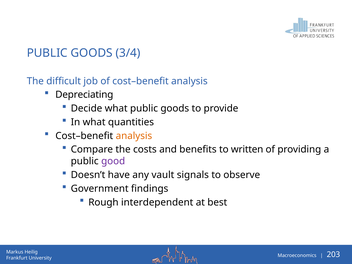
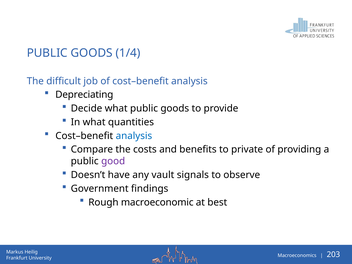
3/4: 3/4 -> 1/4
analysis at (134, 136) colour: orange -> blue
written: written -> private
interdependent: interdependent -> macroeconomic
